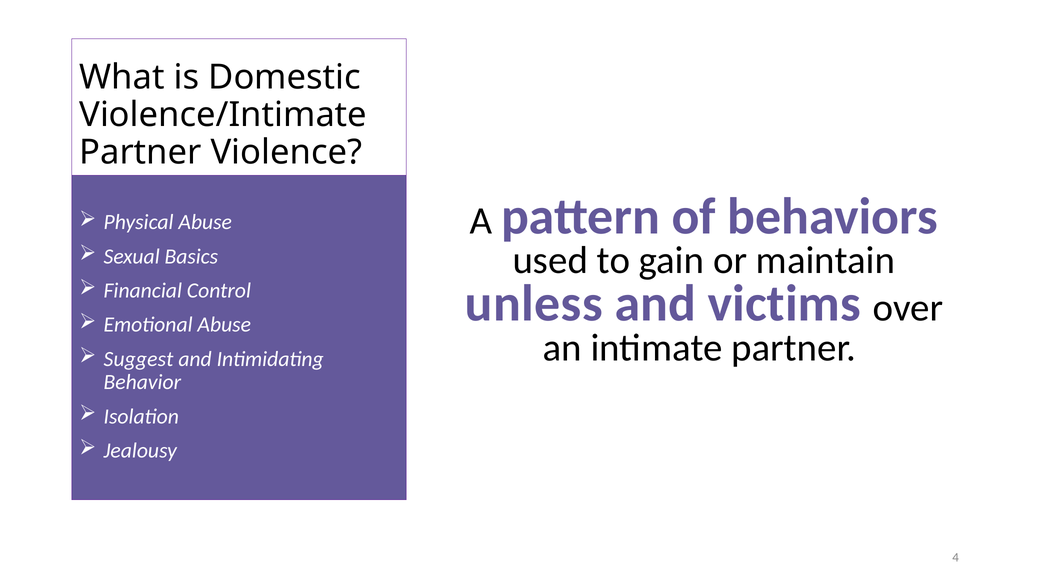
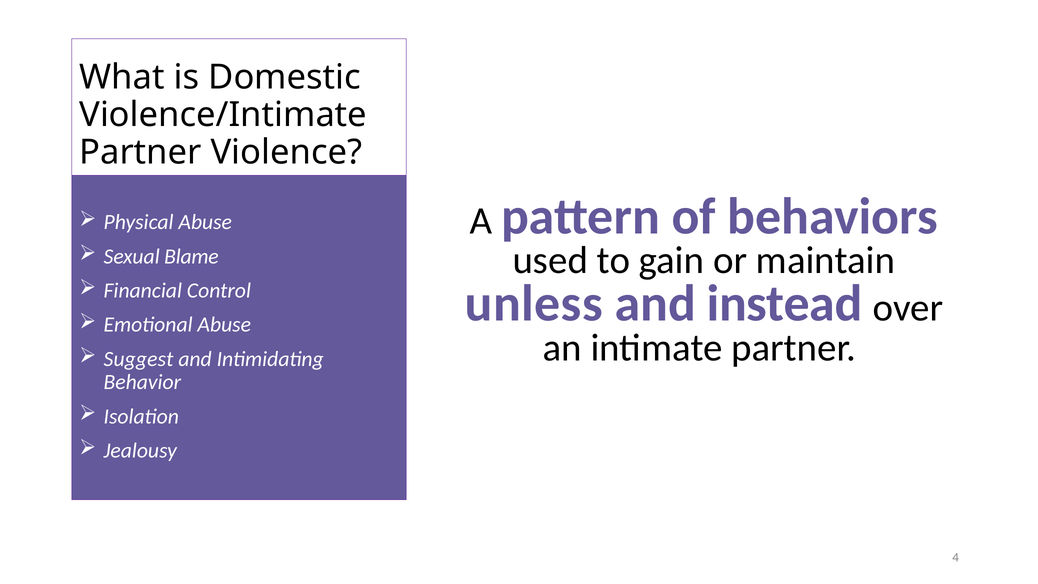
Basics: Basics -> Blame
victims: victims -> instead
